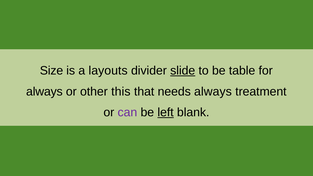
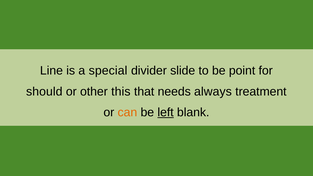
Size: Size -> Line
layouts: layouts -> special
slide underline: present -> none
table: table -> point
always at (44, 92): always -> should
can colour: purple -> orange
